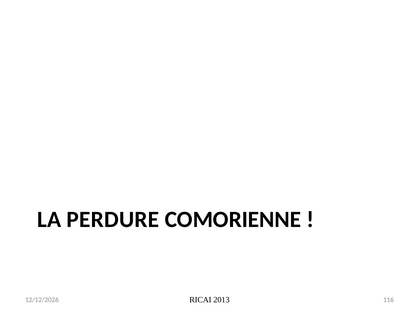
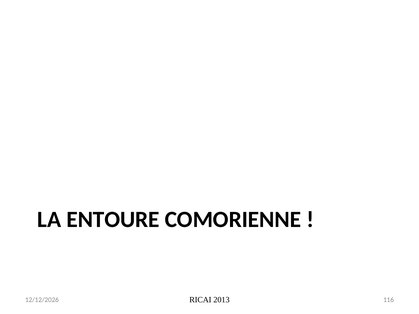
PERDURE: PERDURE -> ENTOURE
